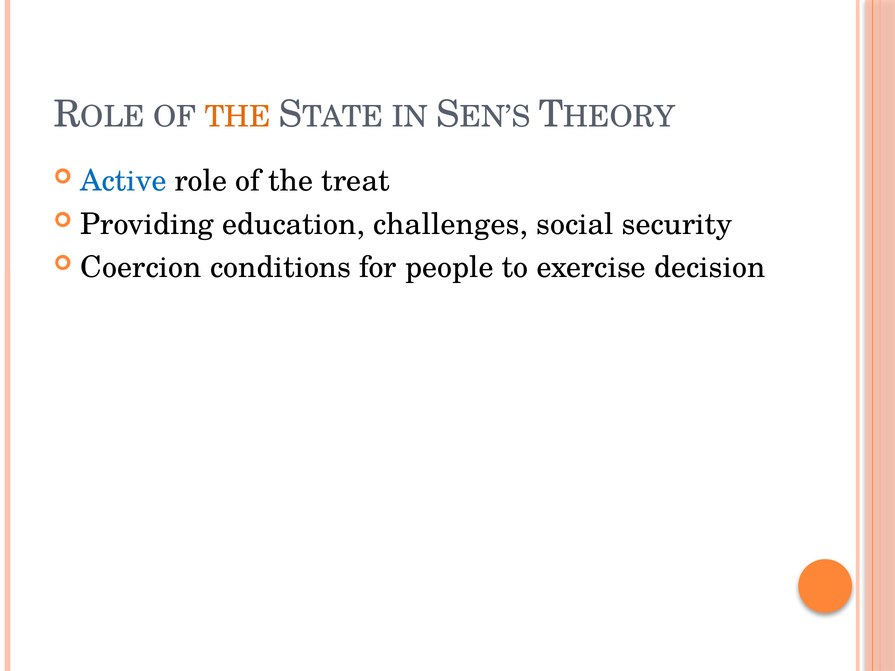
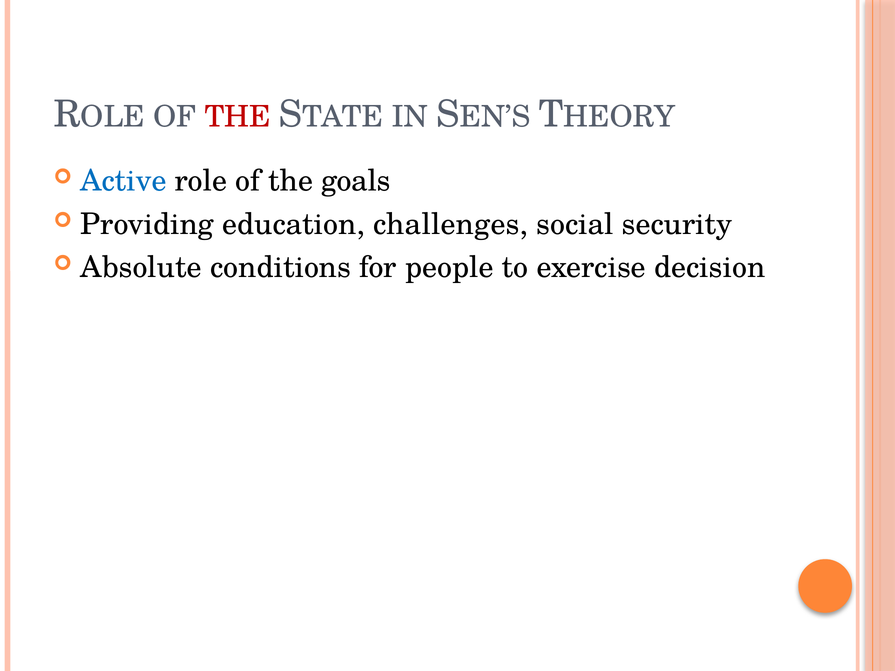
THE at (238, 117) colour: orange -> red
treat: treat -> goals
Coercion: Coercion -> Absolute
